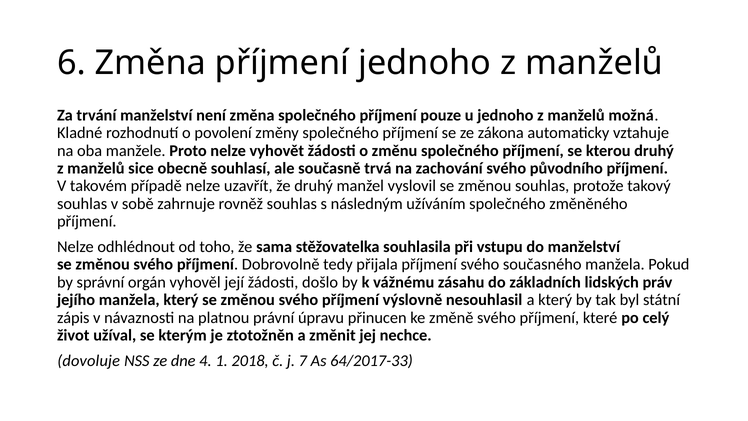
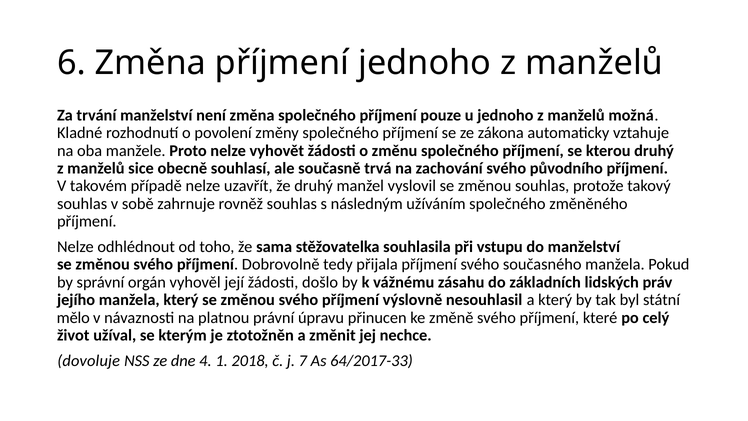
zápis: zápis -> mělo
